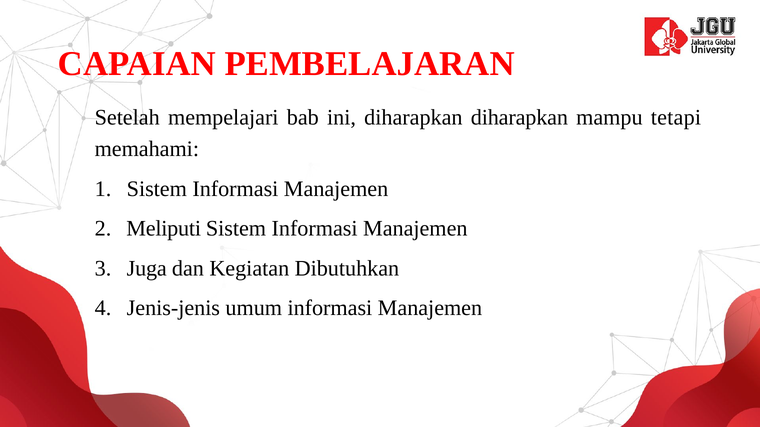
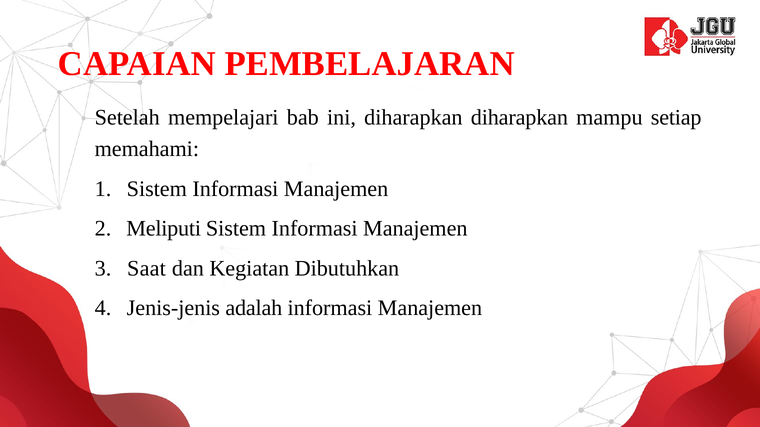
tetapi: tetapi -> setiap
Juga: Juga -> Saat
umum: umum -> adalah
